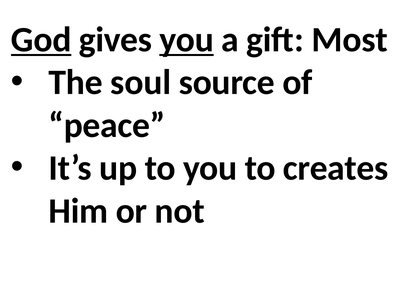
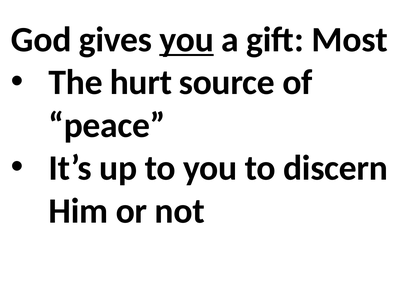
God underline: present -> none
soul: soul -> hurt
creates: creates -> discern
